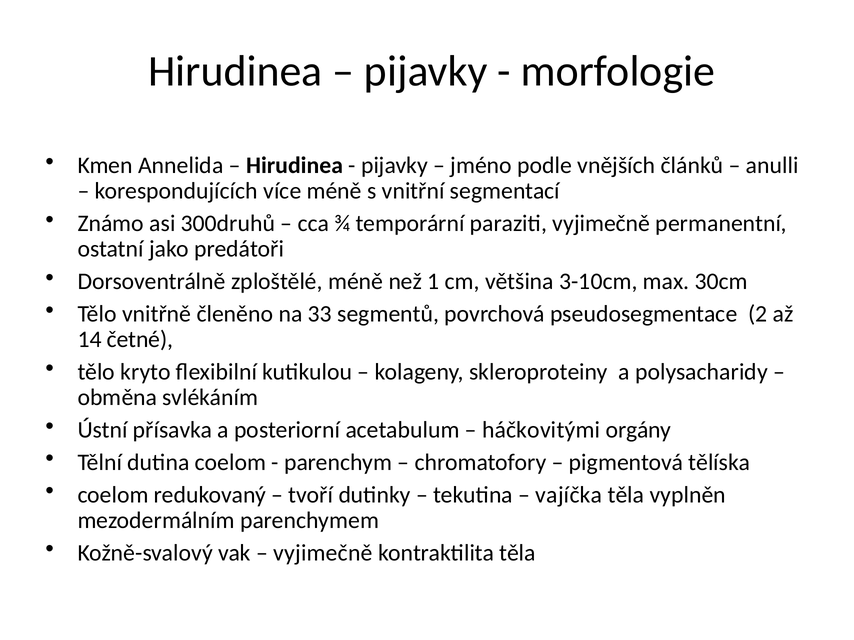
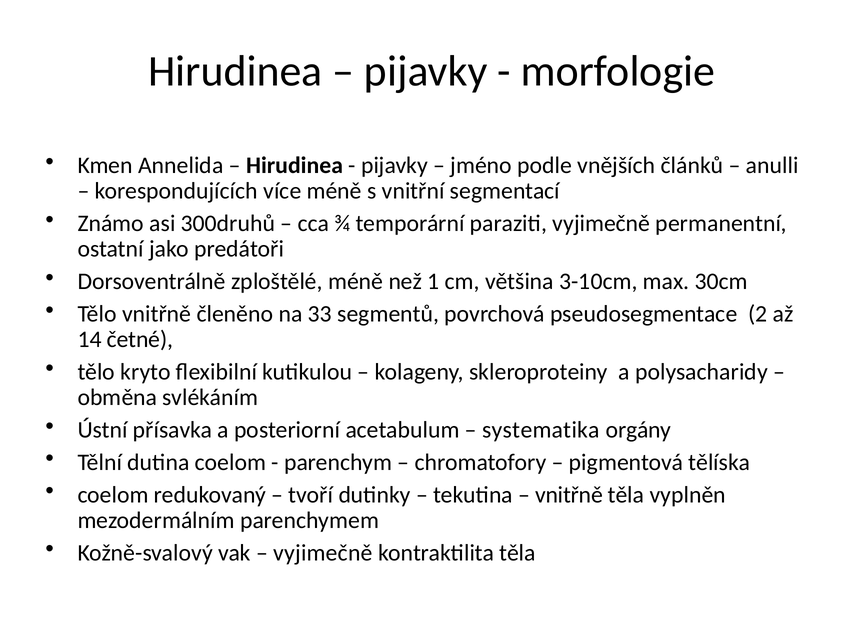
háčkovitými: háčkovitými -> systematika
vajíčka at (569, 495): vajíčka -> vnitřně
